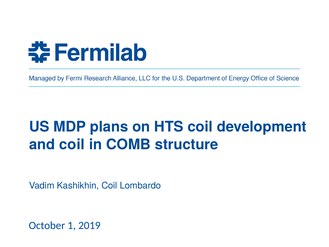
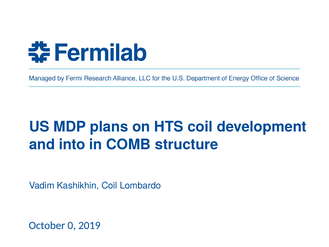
and coil: coil -> into
1: 1 -> 0
